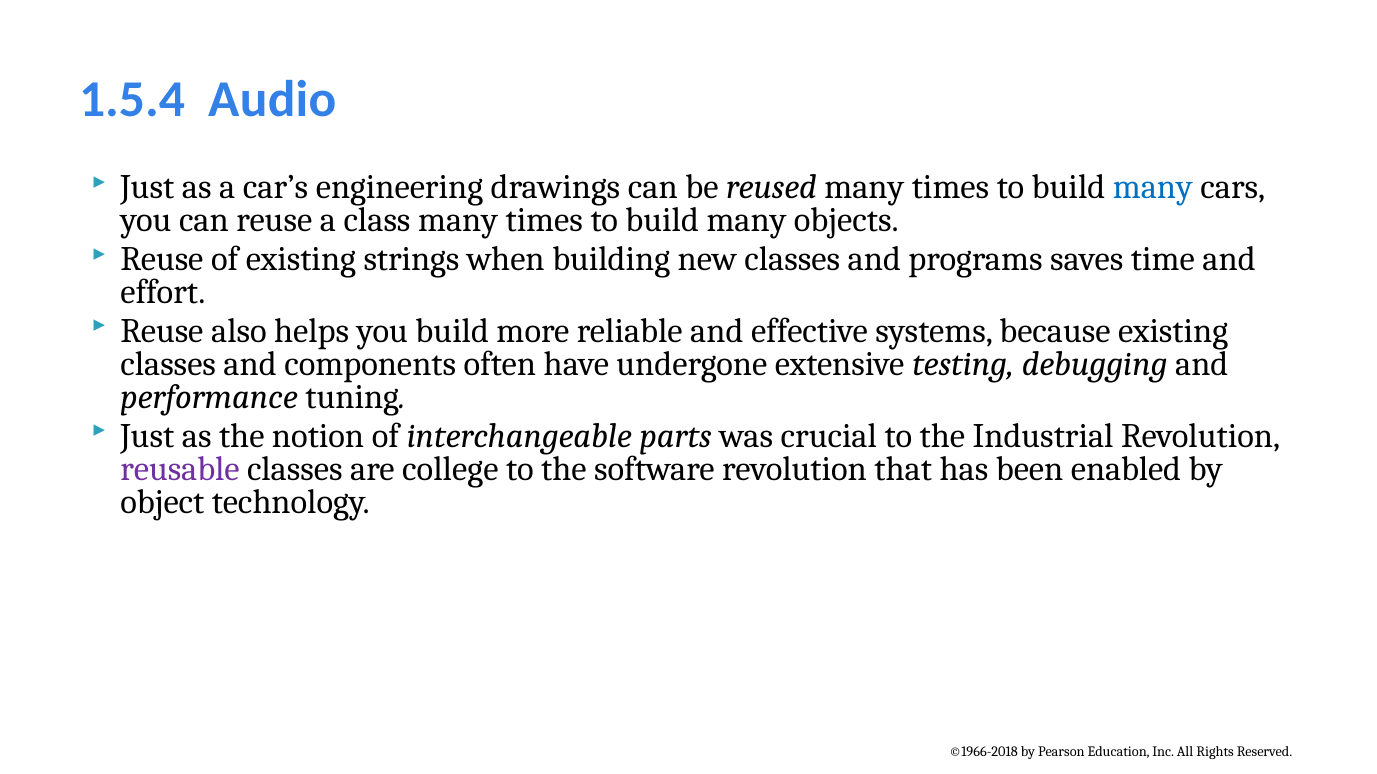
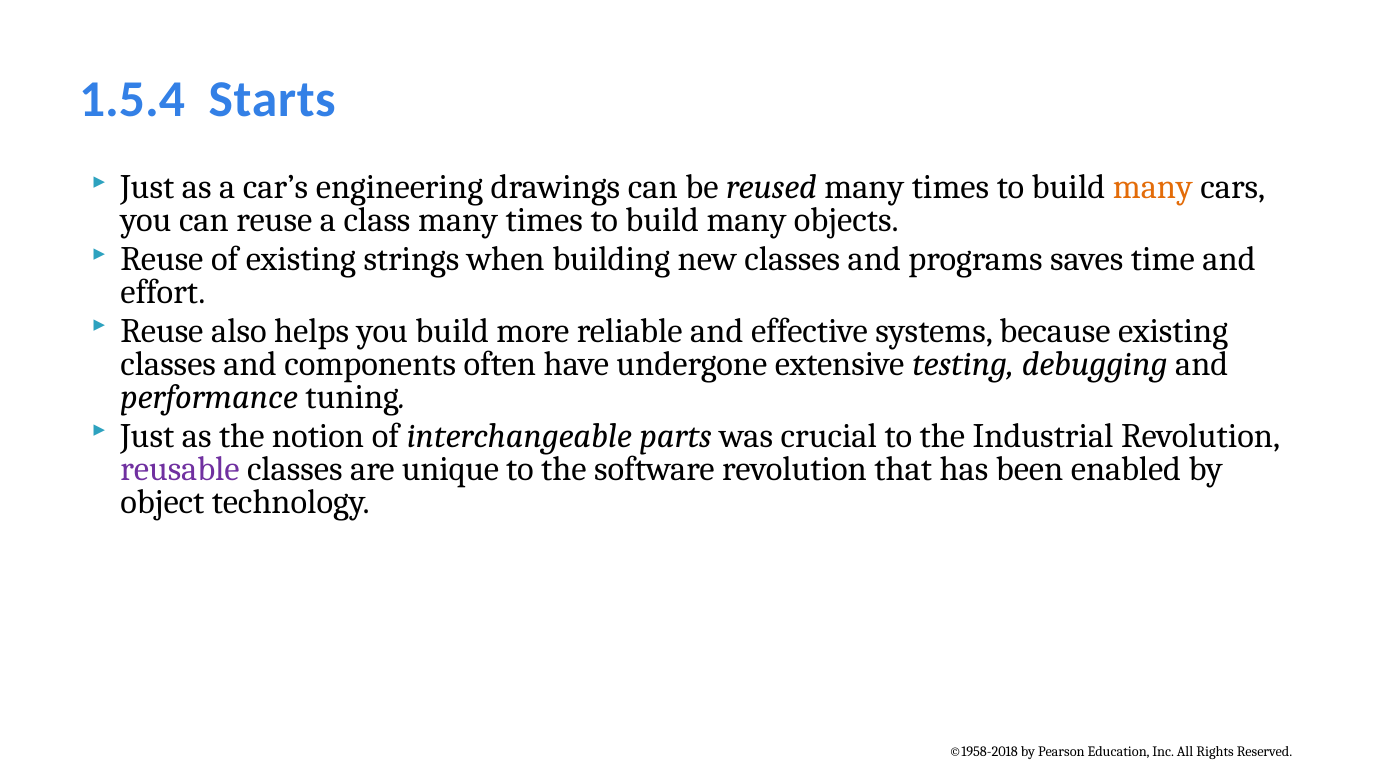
Audio: Audio -> Starts
many at (1153, 187) colour: blue -> orange
college: college -> unique
©1966-2018: ©1966-2018 -> ©1958-2018
